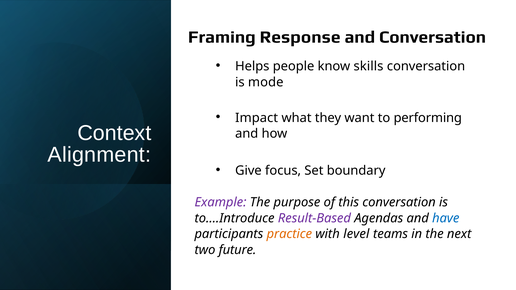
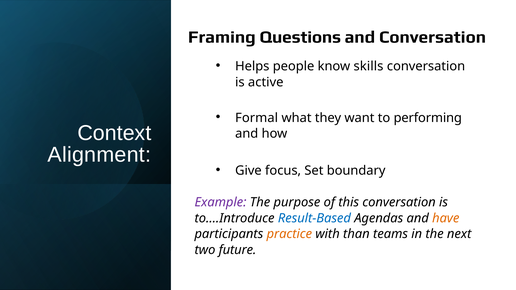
Response: Response -> Questions
mode: mode -> active
Impact: Impact -> Formal
Result-Based colour: purple -> blue
have colour: blue -> orange
level: level -> than
